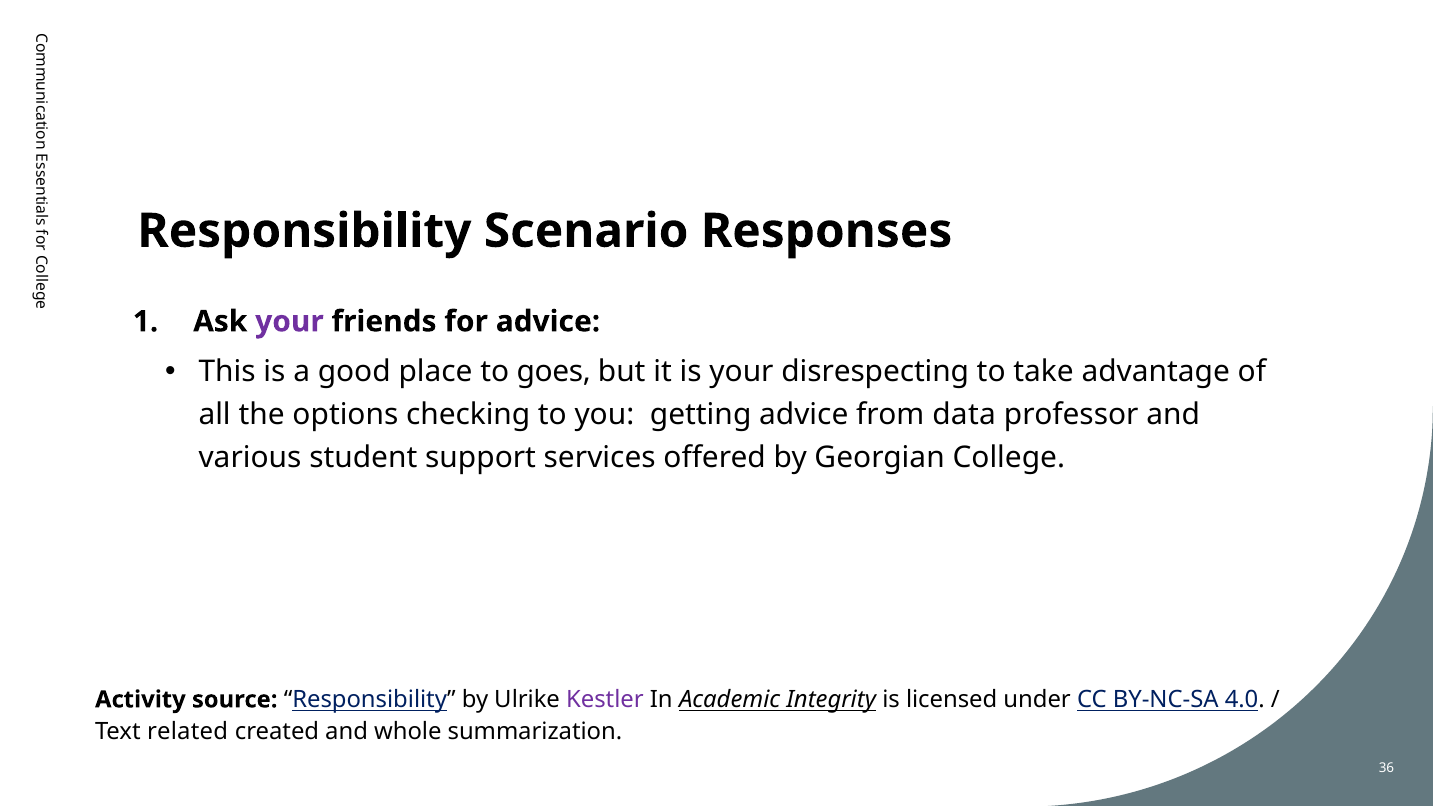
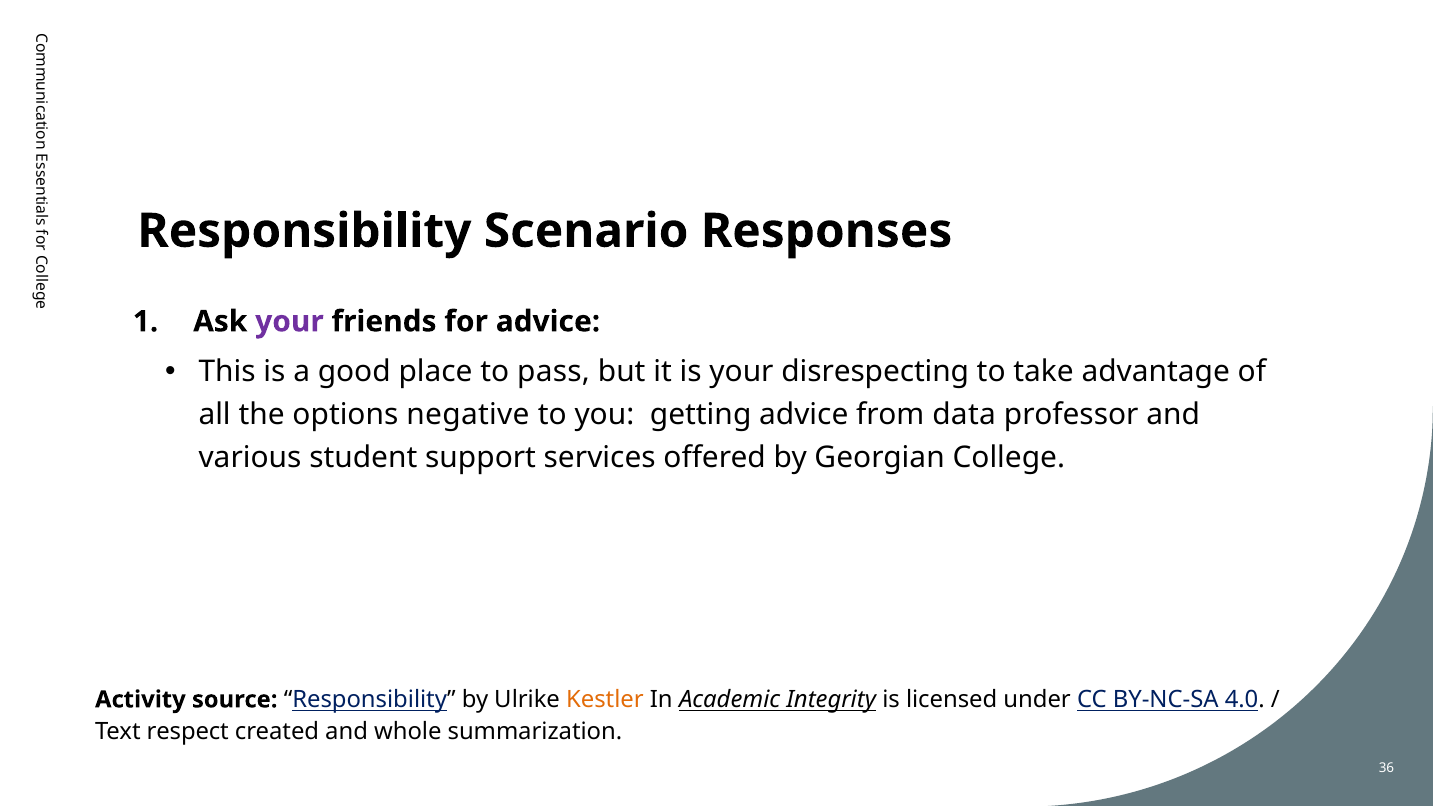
goes: goes -> pass
checking: checking -> negative
Kestler colour: purple -> orange
related: related -> respect
